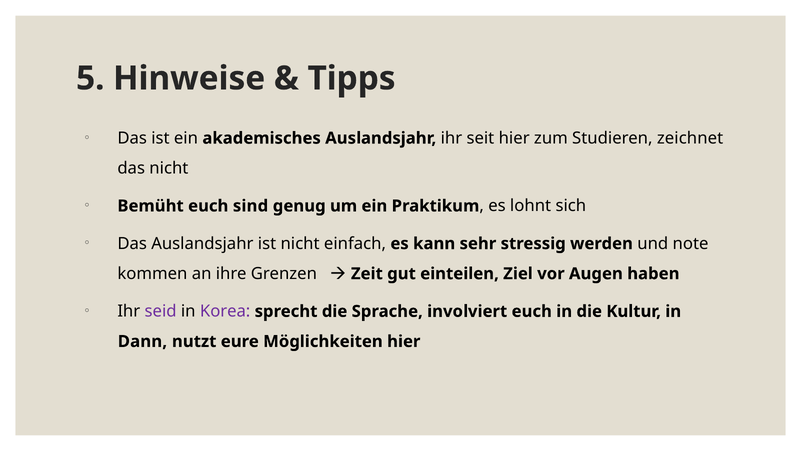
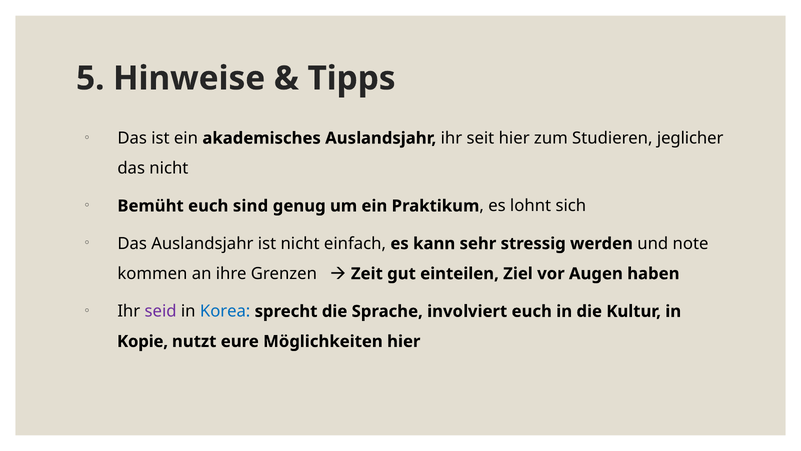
zeichnet: zeichnet -> jeglicher
Korea colour: purple -> blue
Dann: Dann -> Kopie
